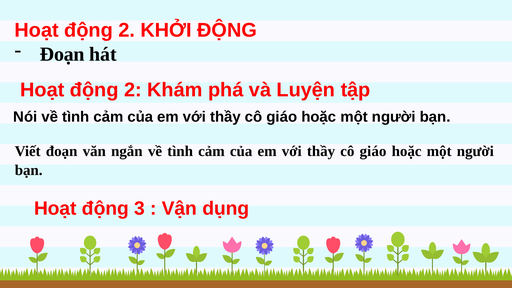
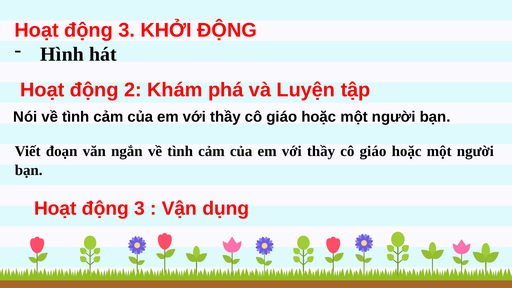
2 at (127, 30): 2 -> 3
Đoạn at (62, 54): Đoạn -> Hình
